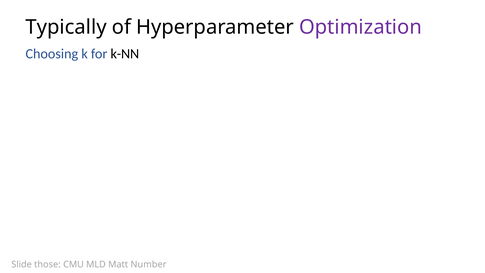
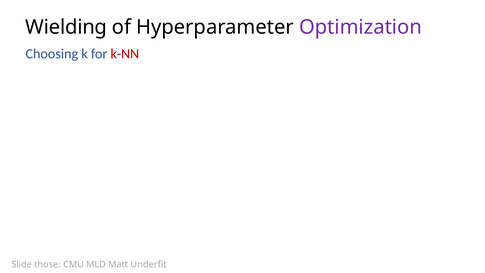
Typically: Typically -> Wielding
k-NN colour: black -> red
Number: Number -> Underfit
